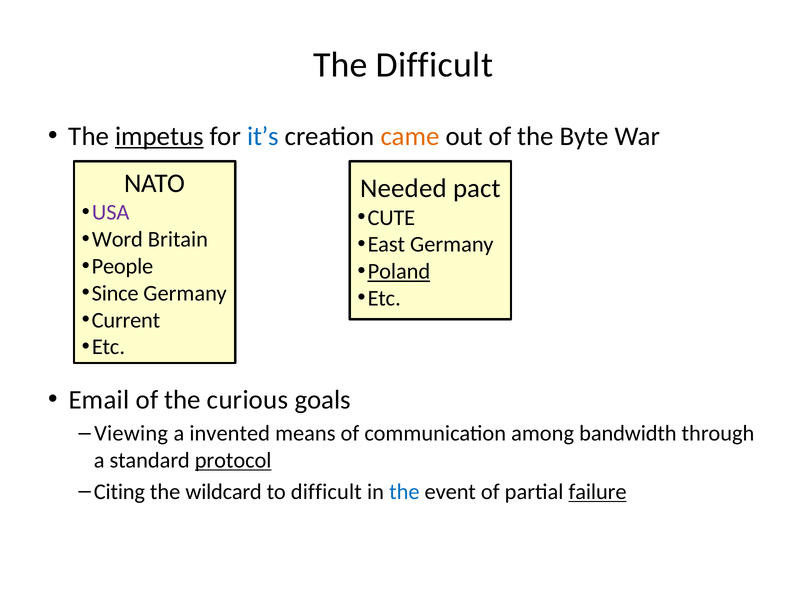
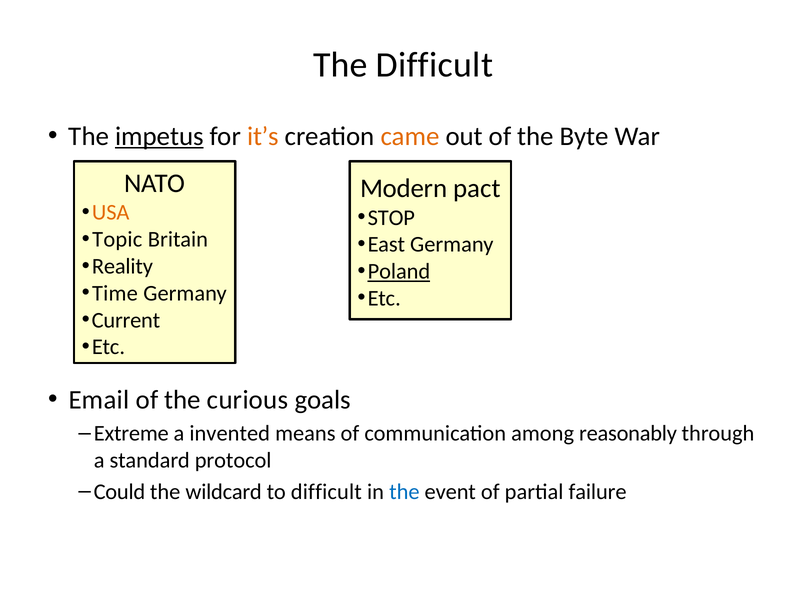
it’s colour: blue -> orange
Needed: Needed -> Modern
USA colour: purple -> orange
CUTE: CUTE -> STOP
Word: Word -> Topic
People: People -> Reality
Since: Since -> Time
Viewing: Viewing -> Extreme
bandwidth: bandwidth -> reasonably
protocol underline: present -> none
Citing: Citing -> Could
failure underline: present -> none
